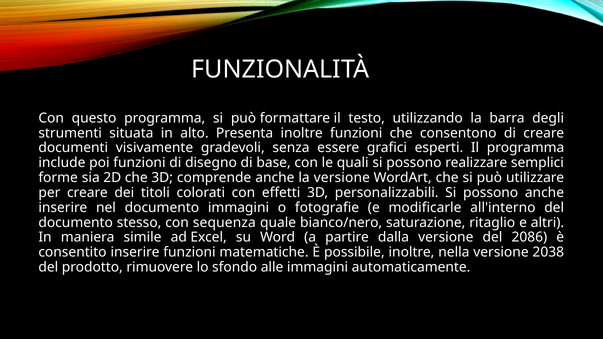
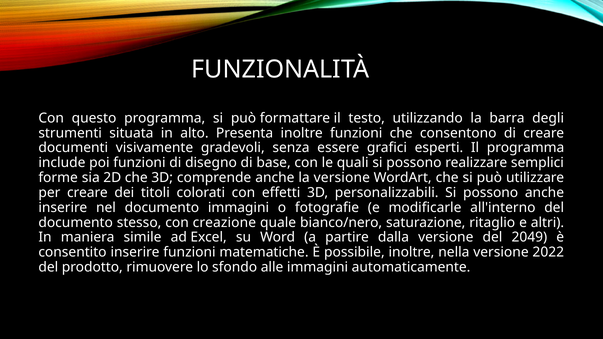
sequenza: sequenza -> creazione
2086: 2086 -> 2049
2038: 2038 -> 2022
